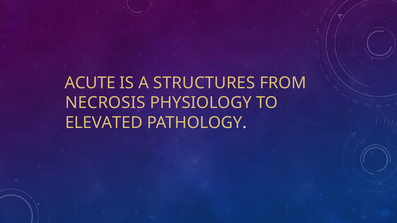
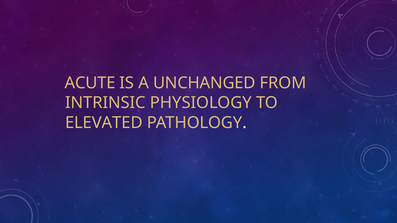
STRUCTURES: STRUCTURES -> UNCHANGED
NECROSIS: NECROSIS -> INTRINSIC
